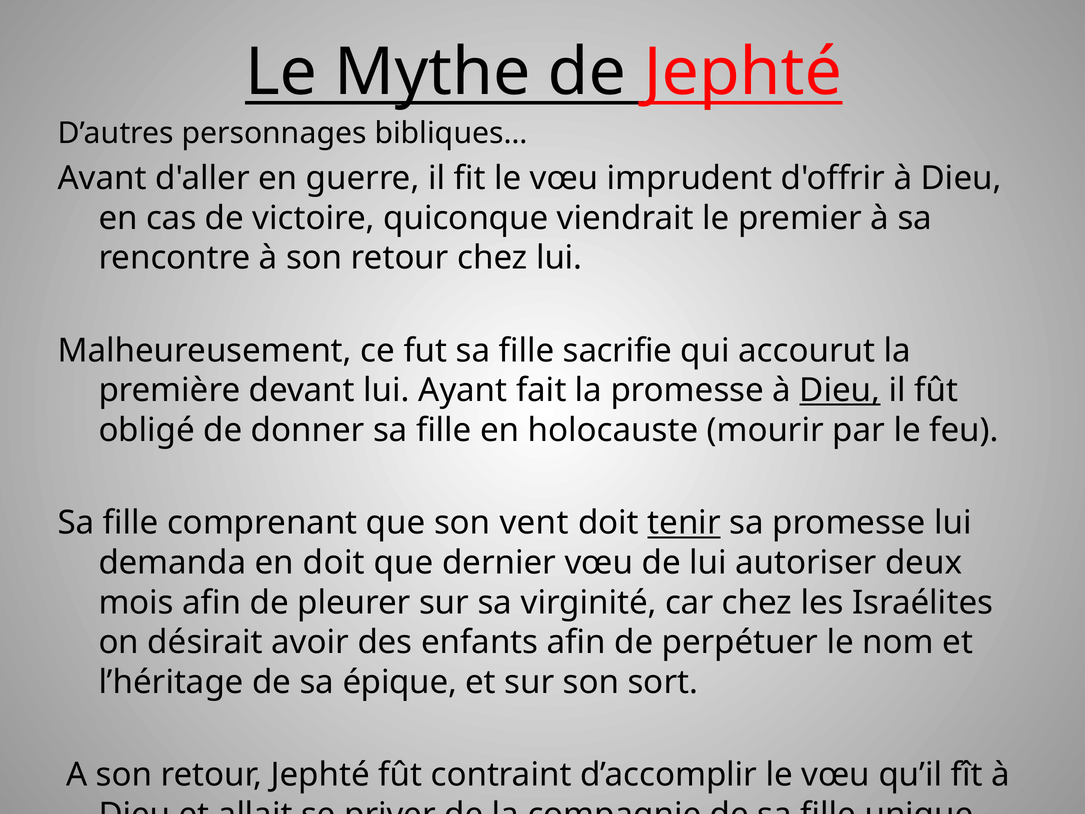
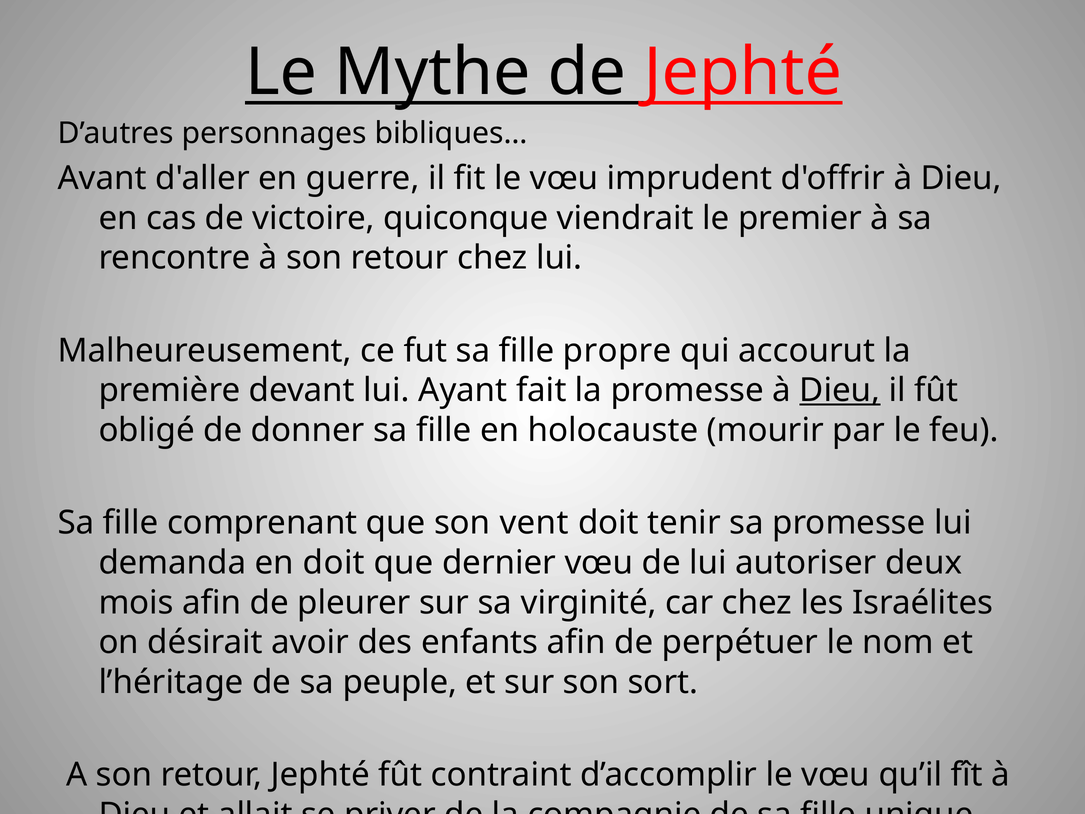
sacrifie: sacrifie -> propre
tenir underline: present -> none
épique: épique -> peuple
